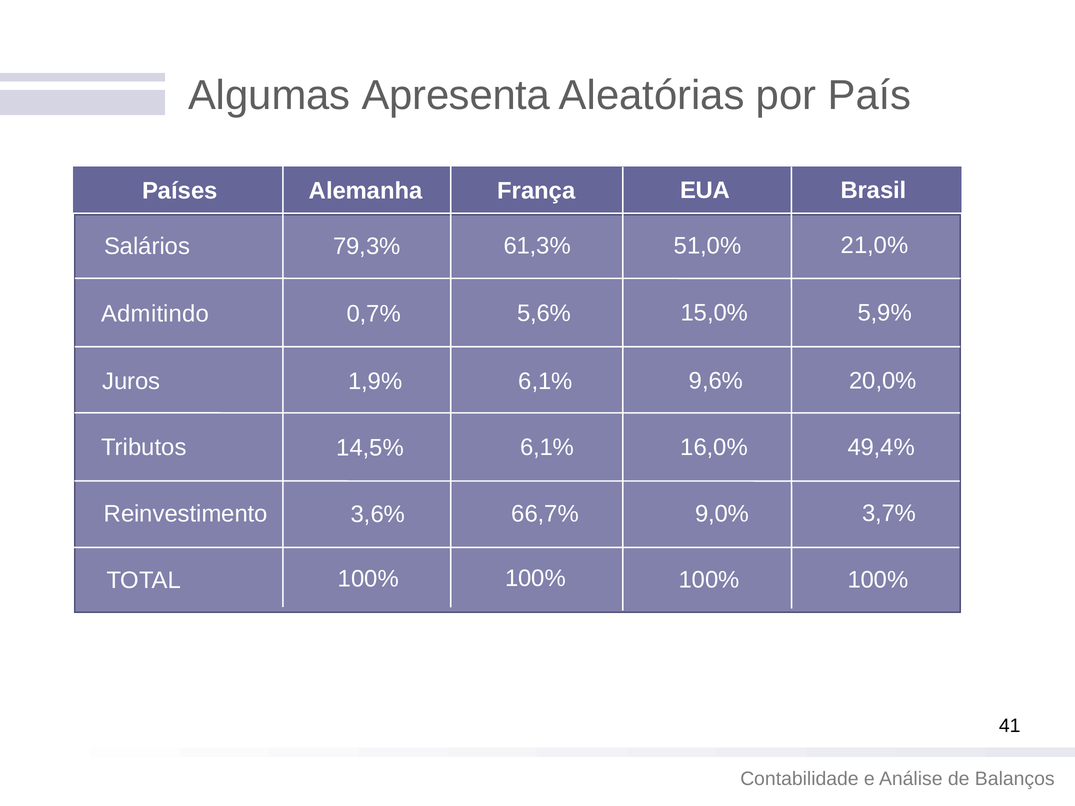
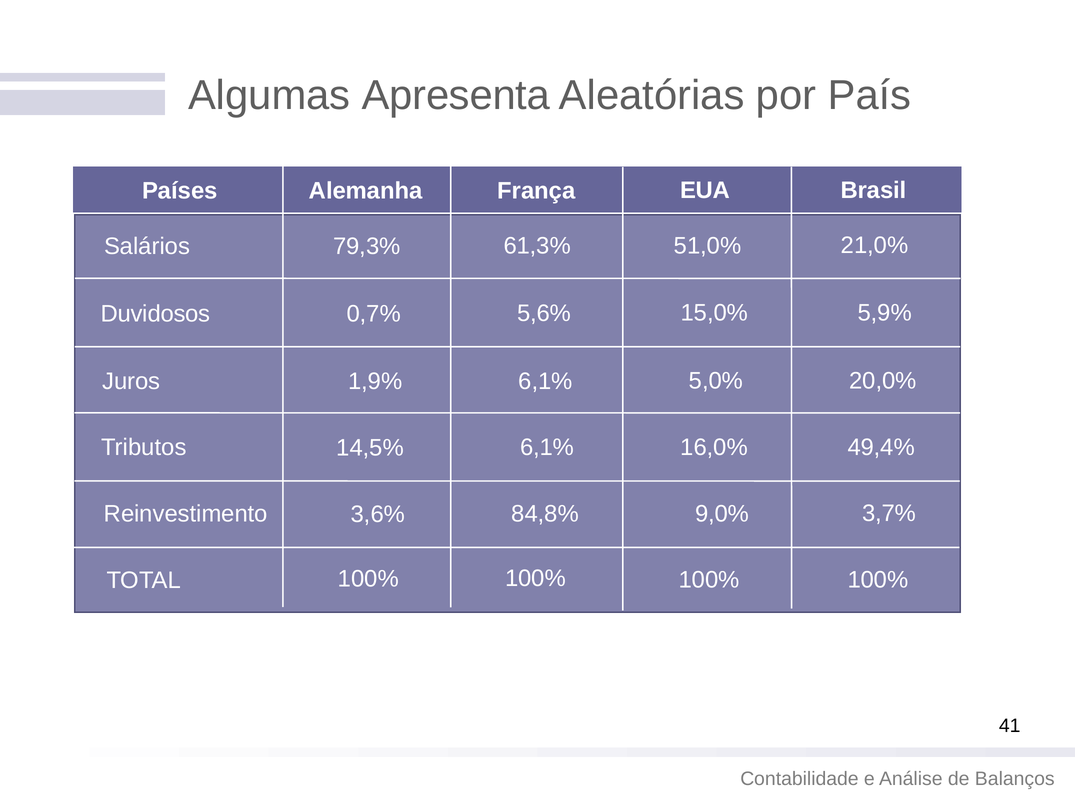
Admitindo: Admitindo -> Duvidosos
9,6%: 9,6% -> 5,0%
66,7%: 66,7% -> 84,8%
